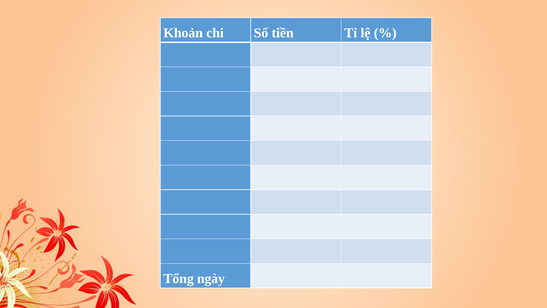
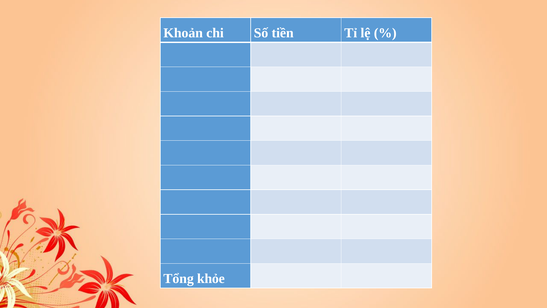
ngày: ngày -> khỏe
